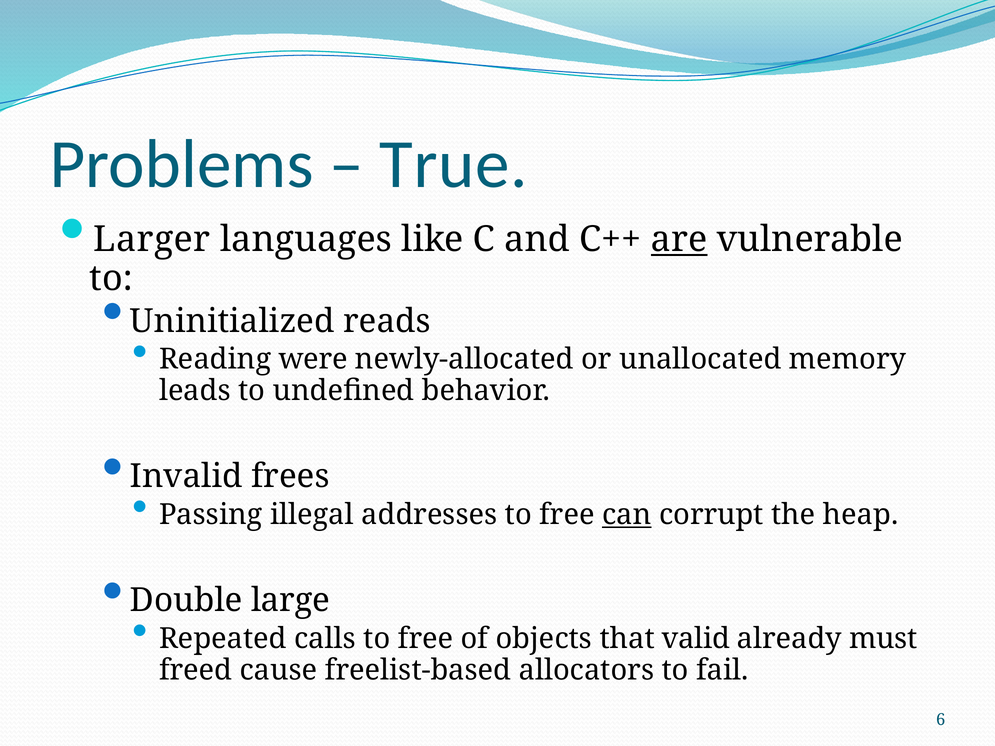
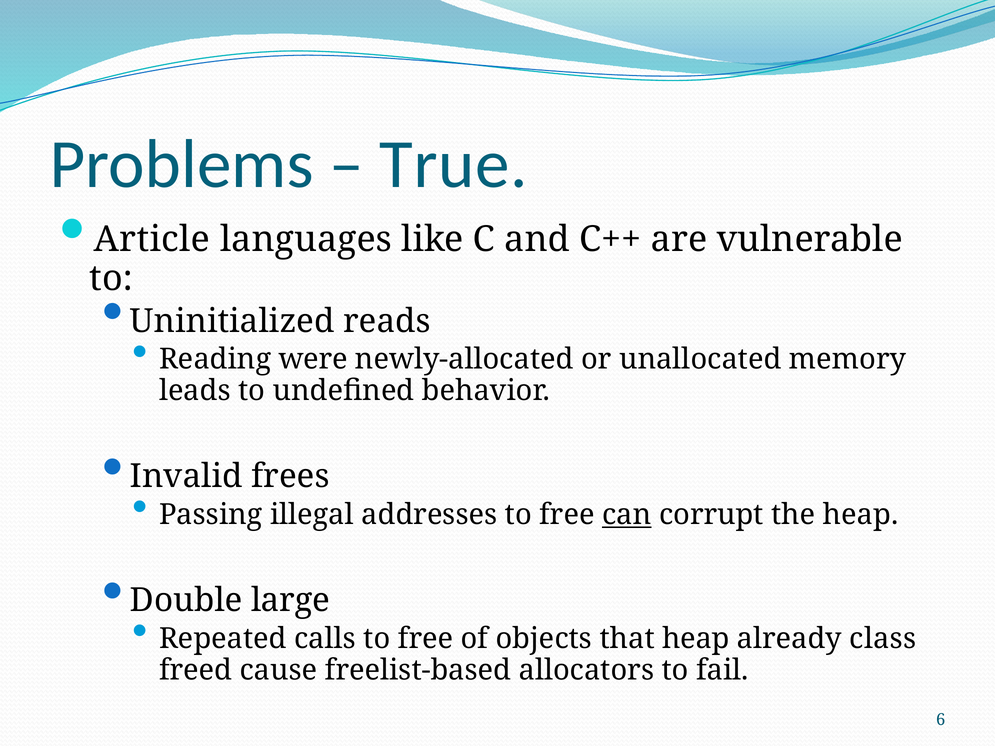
Larger: Larger -> Article
are underline: present -> none
that valid: valid -> heap
must: must -> class
